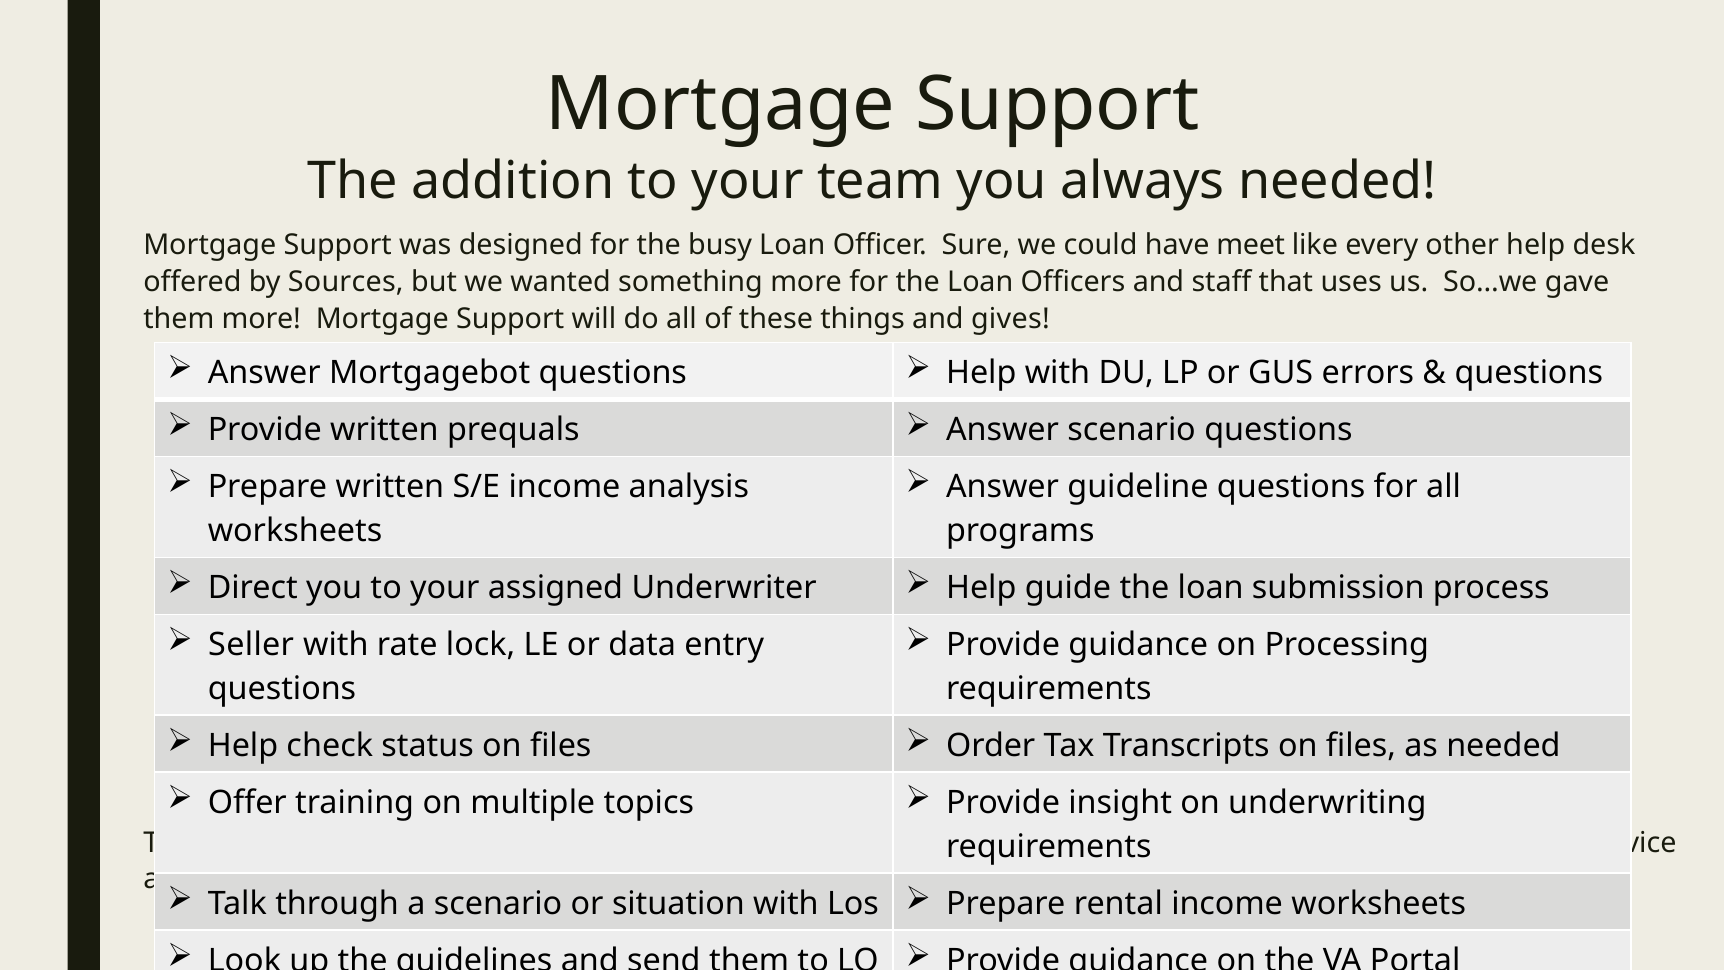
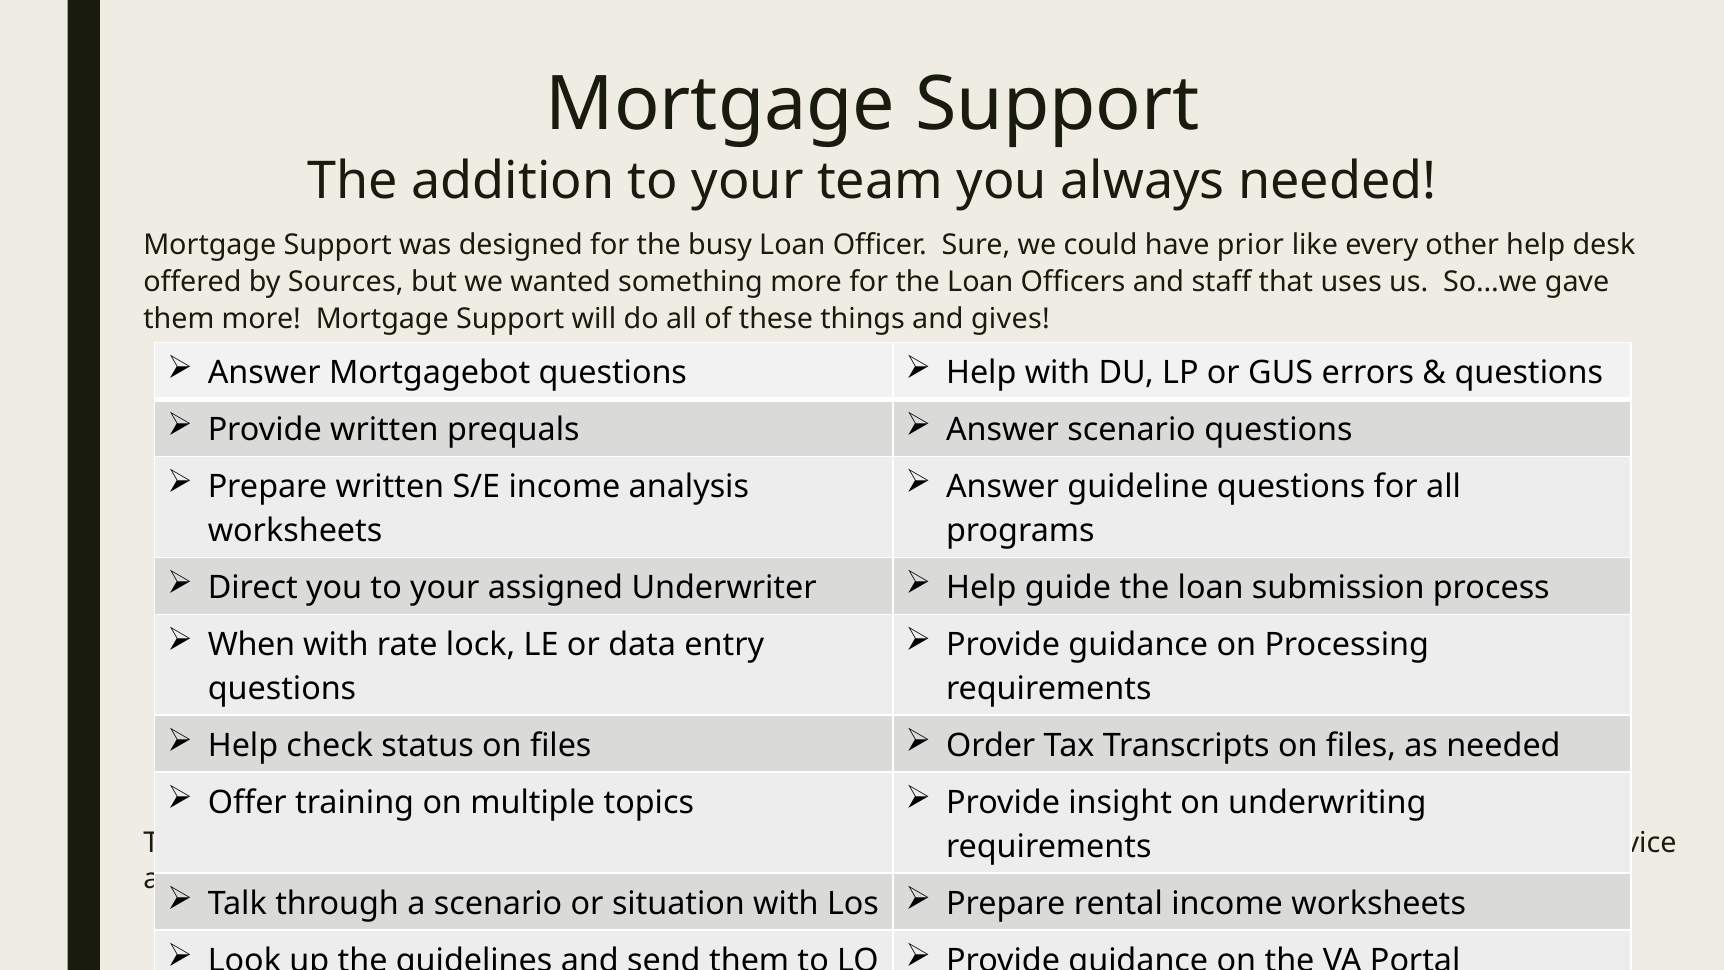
meet: meet -> prior
Seller: Seller -> When
